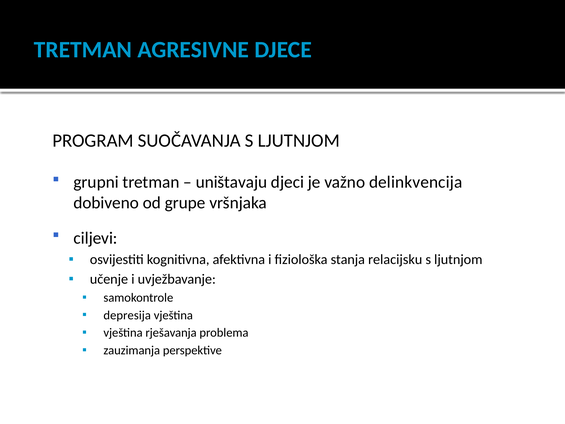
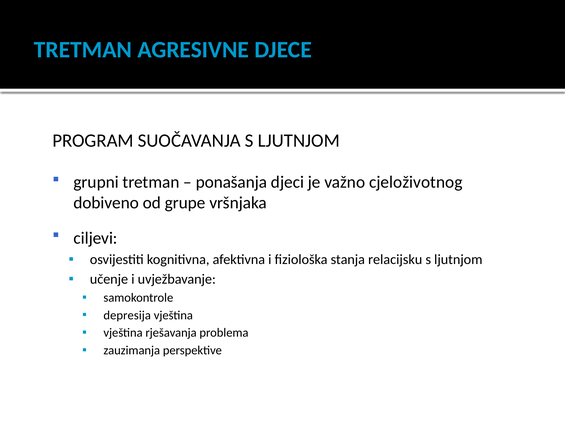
uništavaju: uništavaju -> ponašanja
delinkvencija: delinkvencija -> cjeloživotnog
